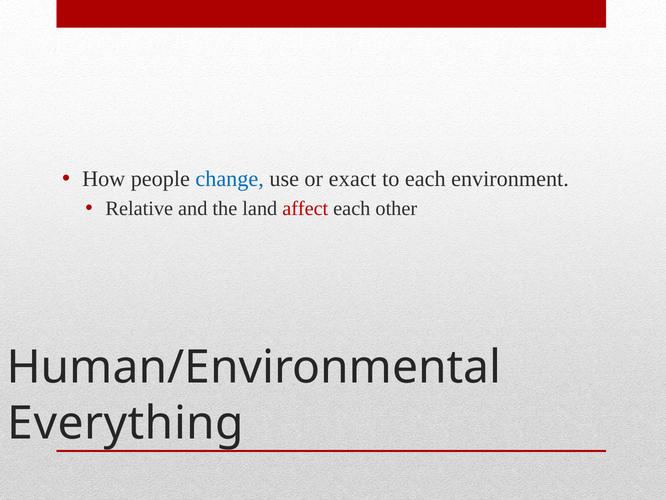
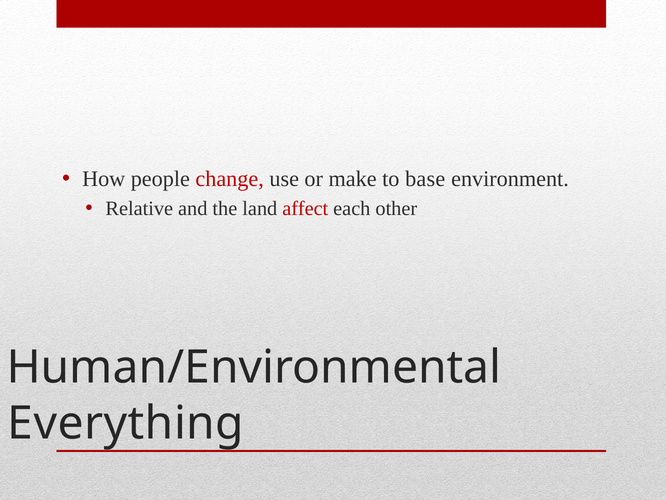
change colour: blue -> red
exact: exact -> make
to each: each -> base
